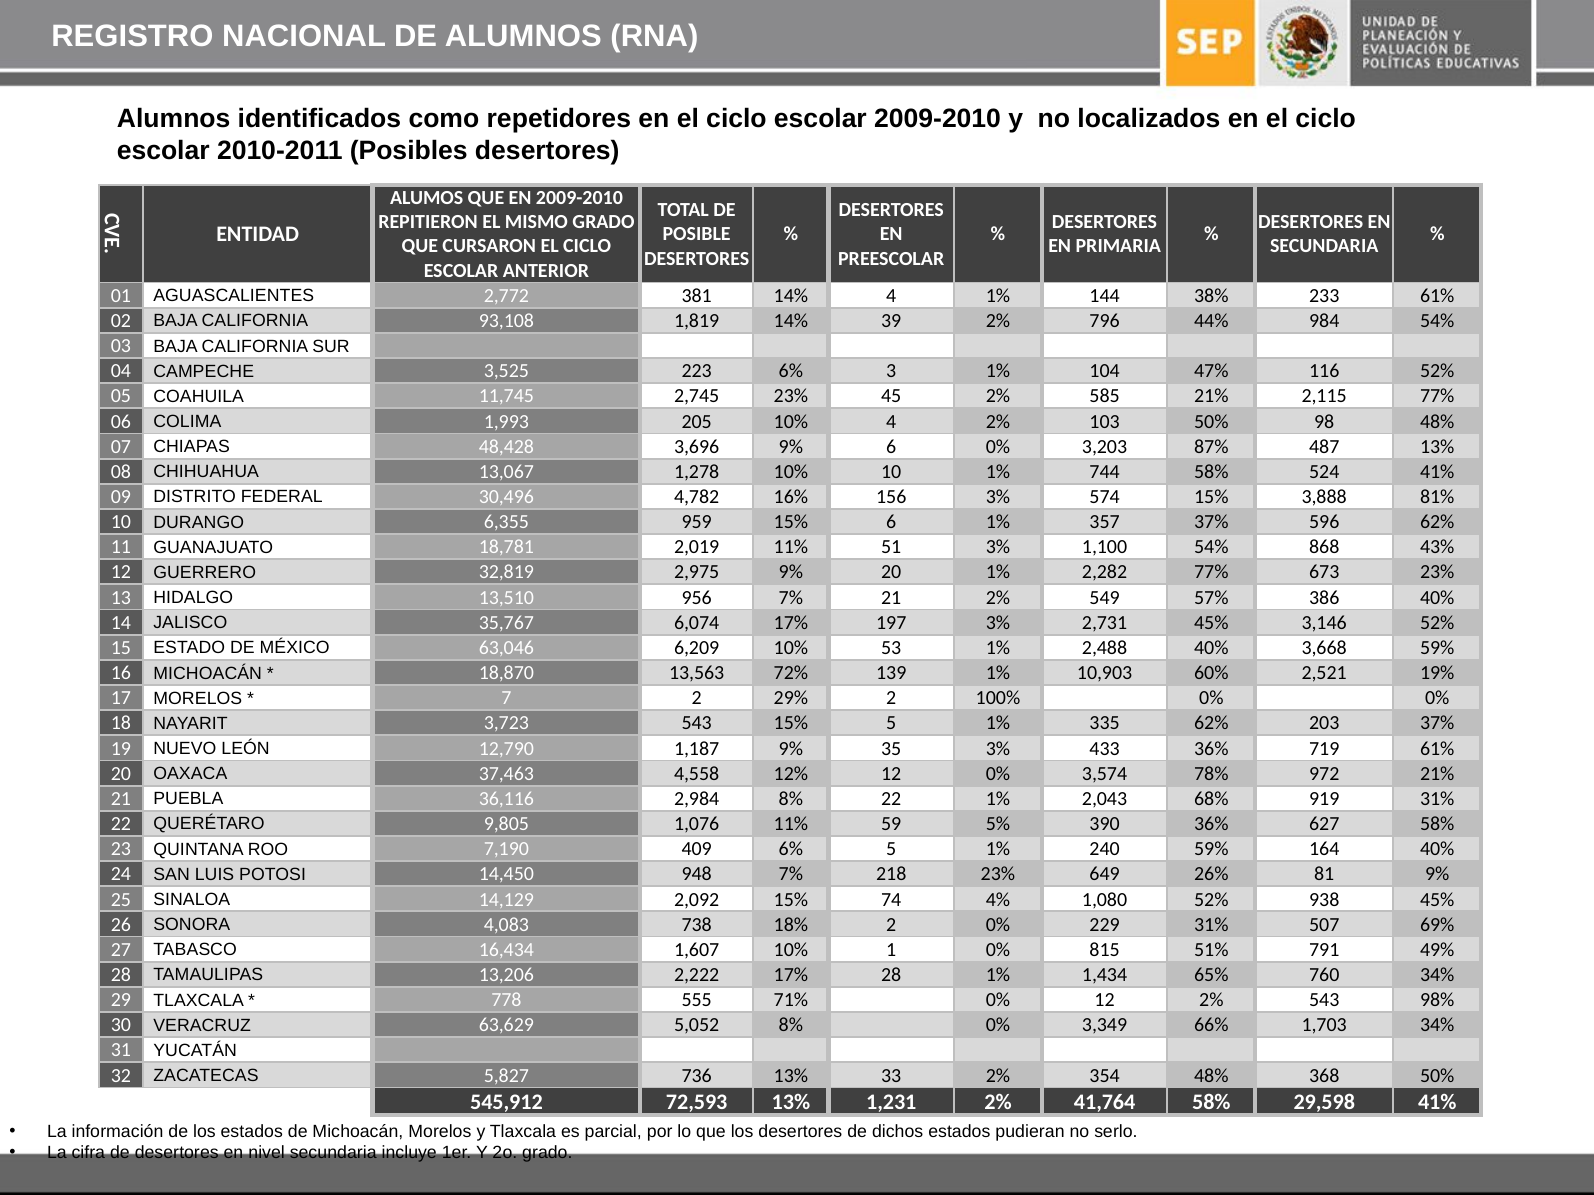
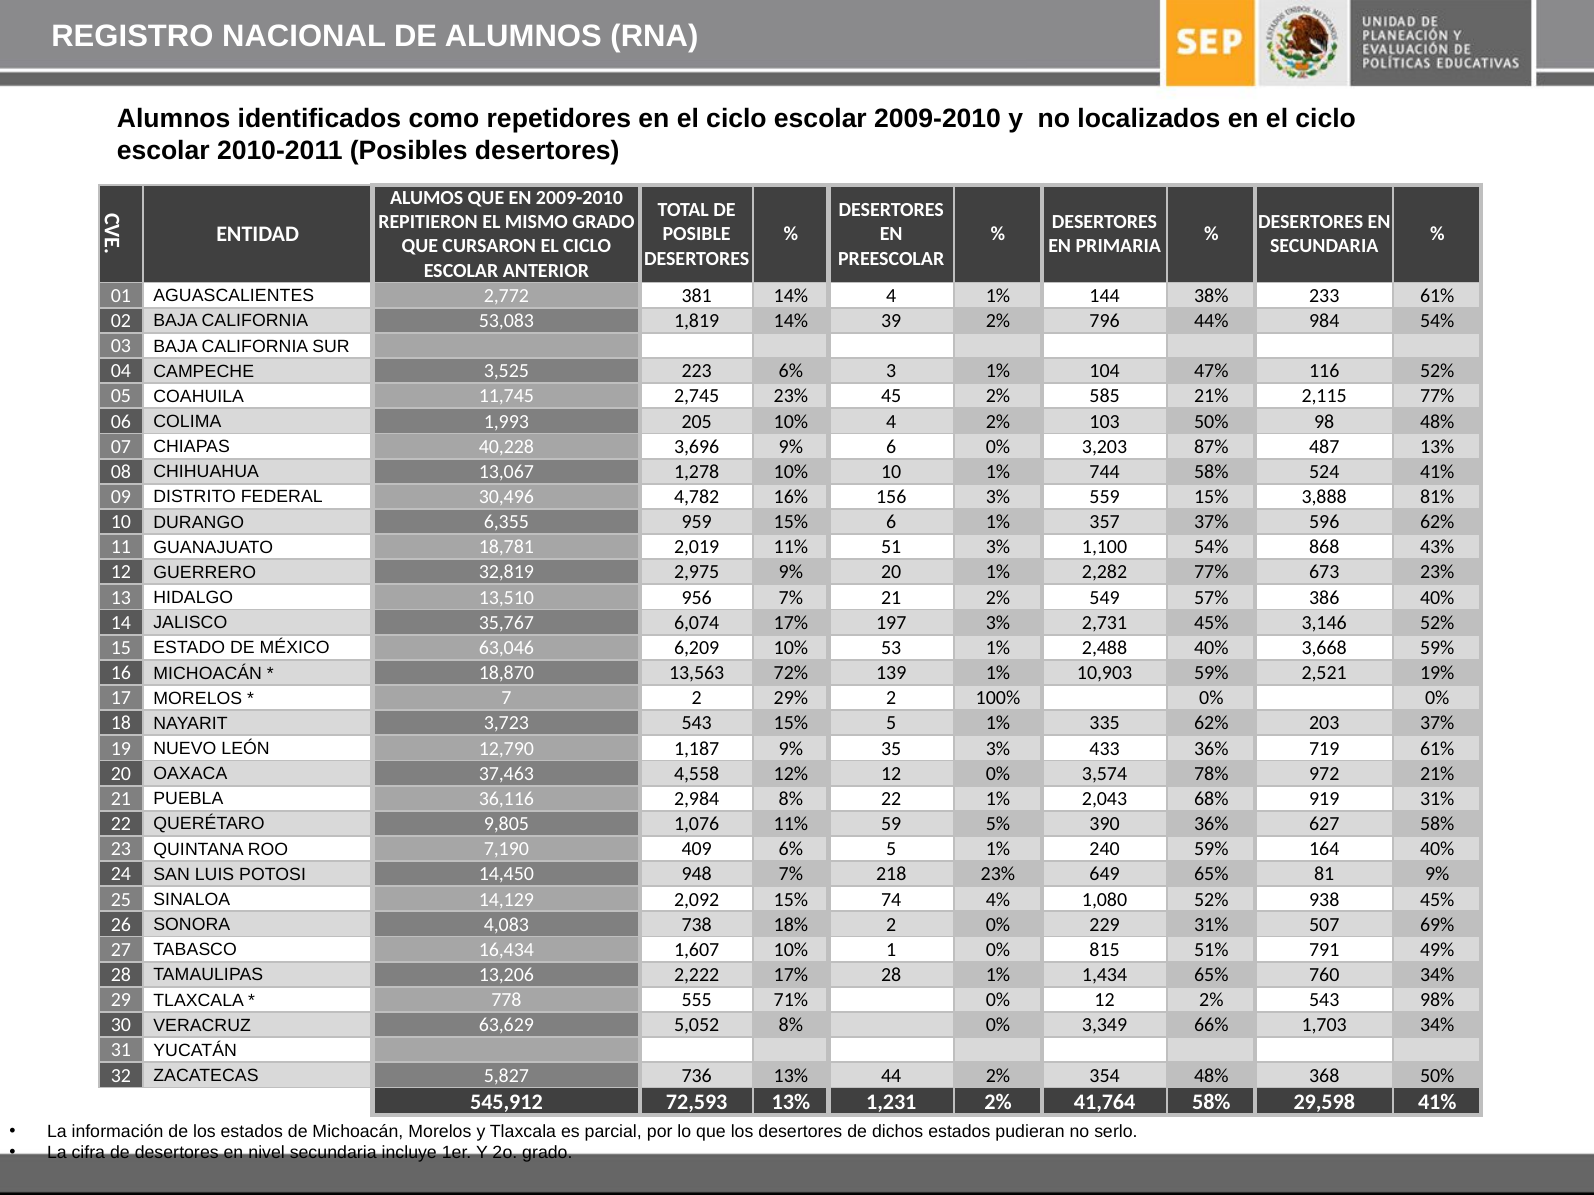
93,108: 93,108 -> 53,083
48,428: 48,428 -> 40,228
574: 574 -> 559
10,903 60%: 60% -> 59%
649 26%: 26% -> 65%
33: 33 -> 44
